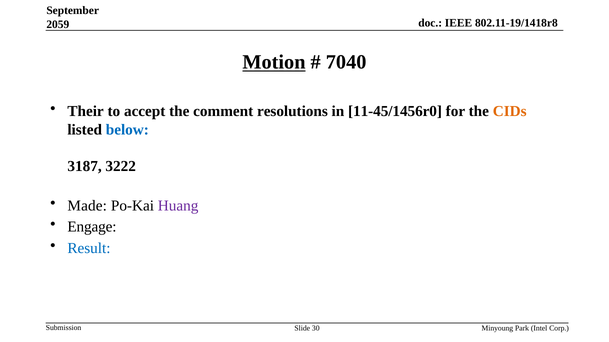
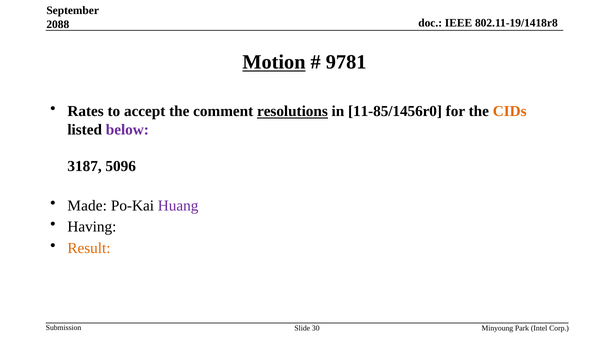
2059: 2059 -> 2088
7040: 7040 -> 9781
Their: Their -> Rates
resolutions underline: none -> present
11-45/1456r0: 11-45/1456r0 -> 11-85/1456r0
below colour: blue -> purple
3222: 3222 -> 5096
Engage: Engage -> Having
Result colour: blue -> orange
